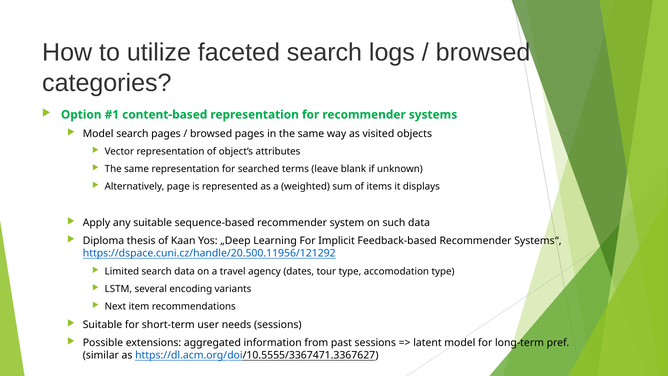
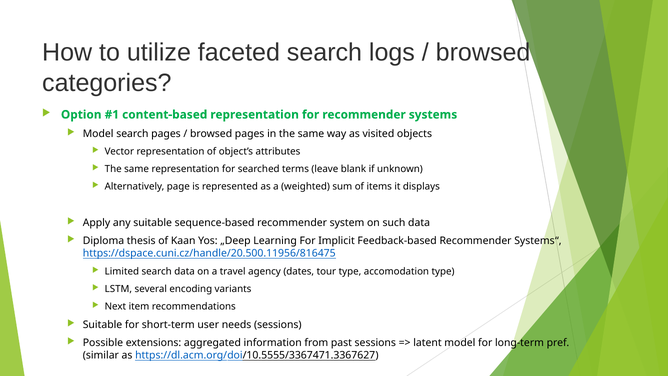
https://dspace.cuni.cz/handle/20.500.11956/121292: https://dspace.cuni.cz/handle/20.500.11956/121292 -> https://dspace.cuni.cz/handle/20.500.11956/816475
